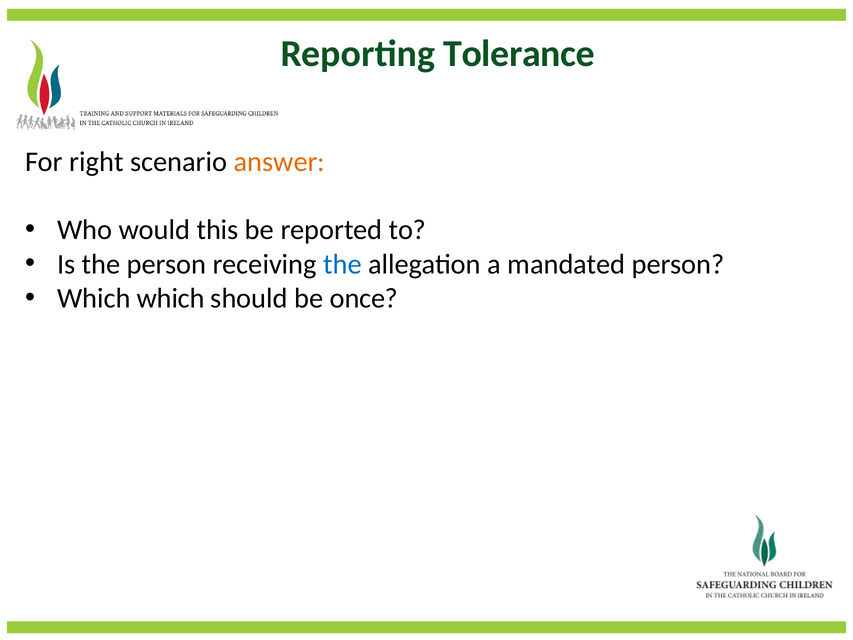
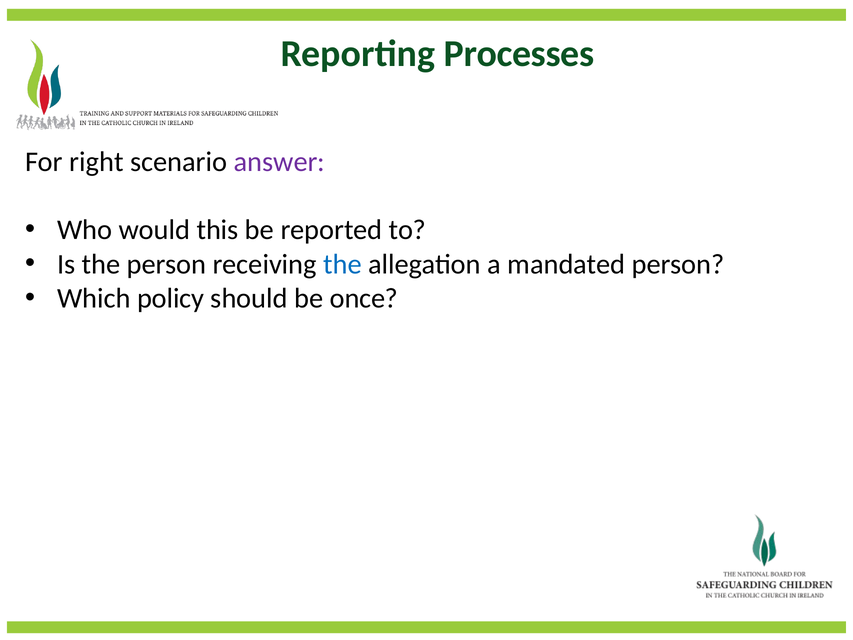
Tolerance: Tolerance -> Processes
answer colour: orange -> purple
Which which: which -> policy
